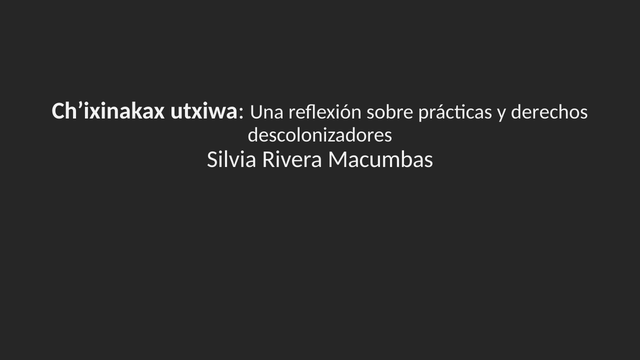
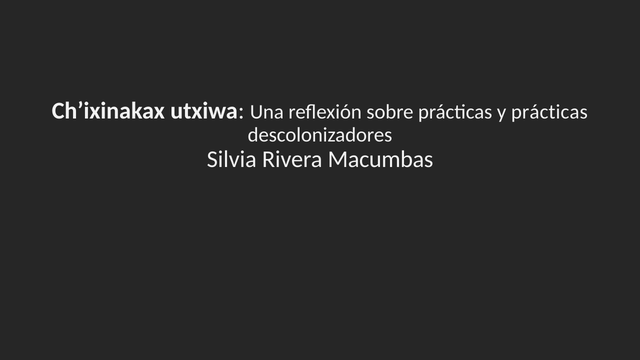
y derechos: derechos -> prácticas
